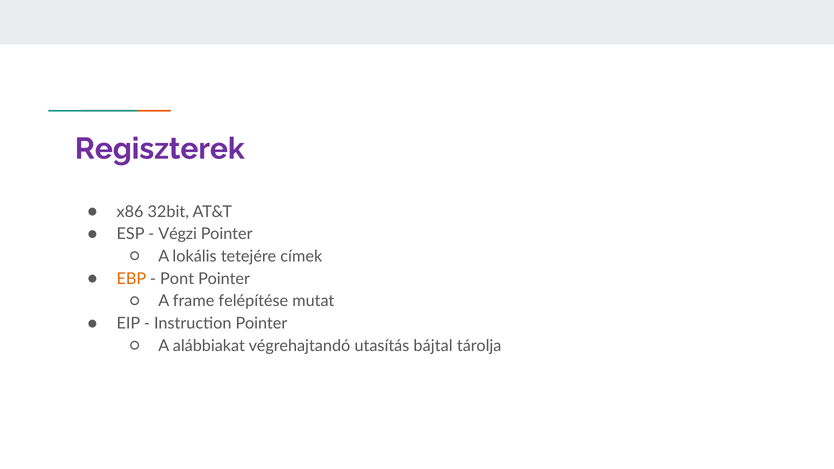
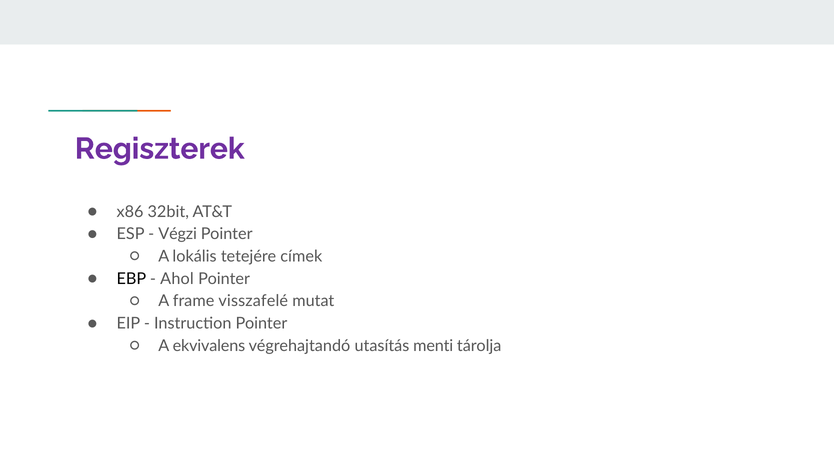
EBP colour: orange -> black
Pont: Pont -> Ahol
felépítése: felépítése -> visszafelé
alábbiakat: alábbiakat -> ekvivalens
bájtal: bájtal -> menti
